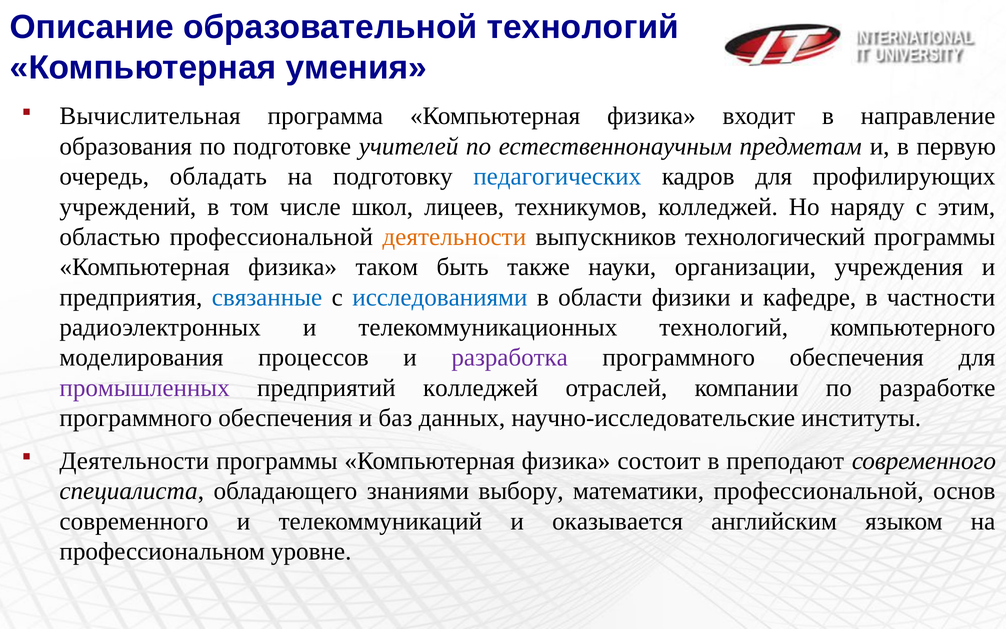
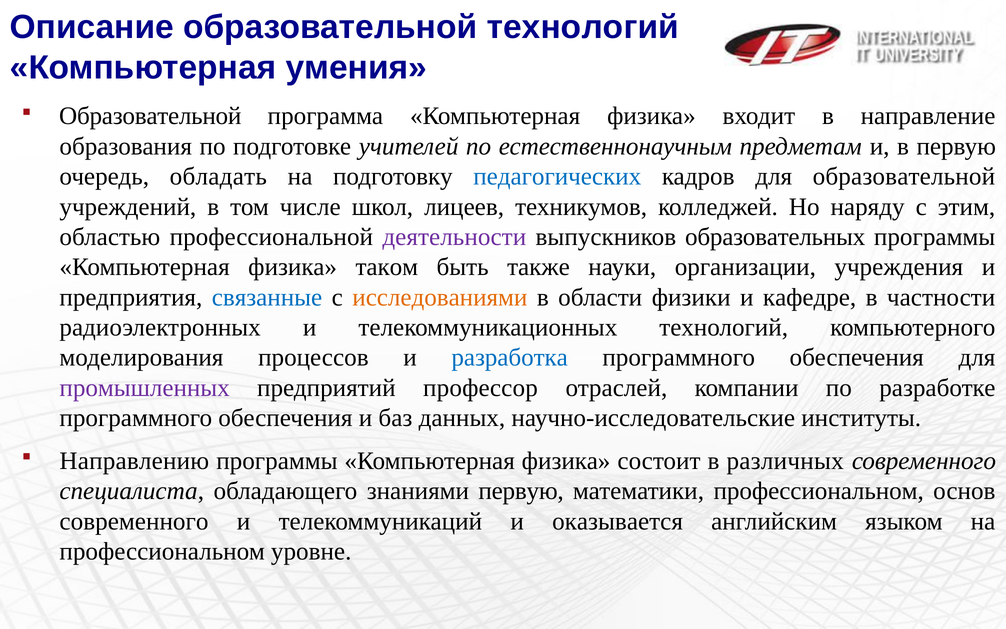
Вычислительная at (150, 116): Вычислительная -> Образовательной
для профилирующих: профилирующих -> образовательной
деятельности at (454, 237) colour: orange -> purple
технологический: технологический -> образовательных
исследованиями colour: blue -> orange
разработка colour: purple -> blue
предприятий колледжей: колледжей -> профессор
Деятельности at (134, 461): Деятельности -> Направлению
преподают: преподают -> различных
знаниями выбору: выбору -> первую
математики профессиональной: профессиональной -> профессиональном
